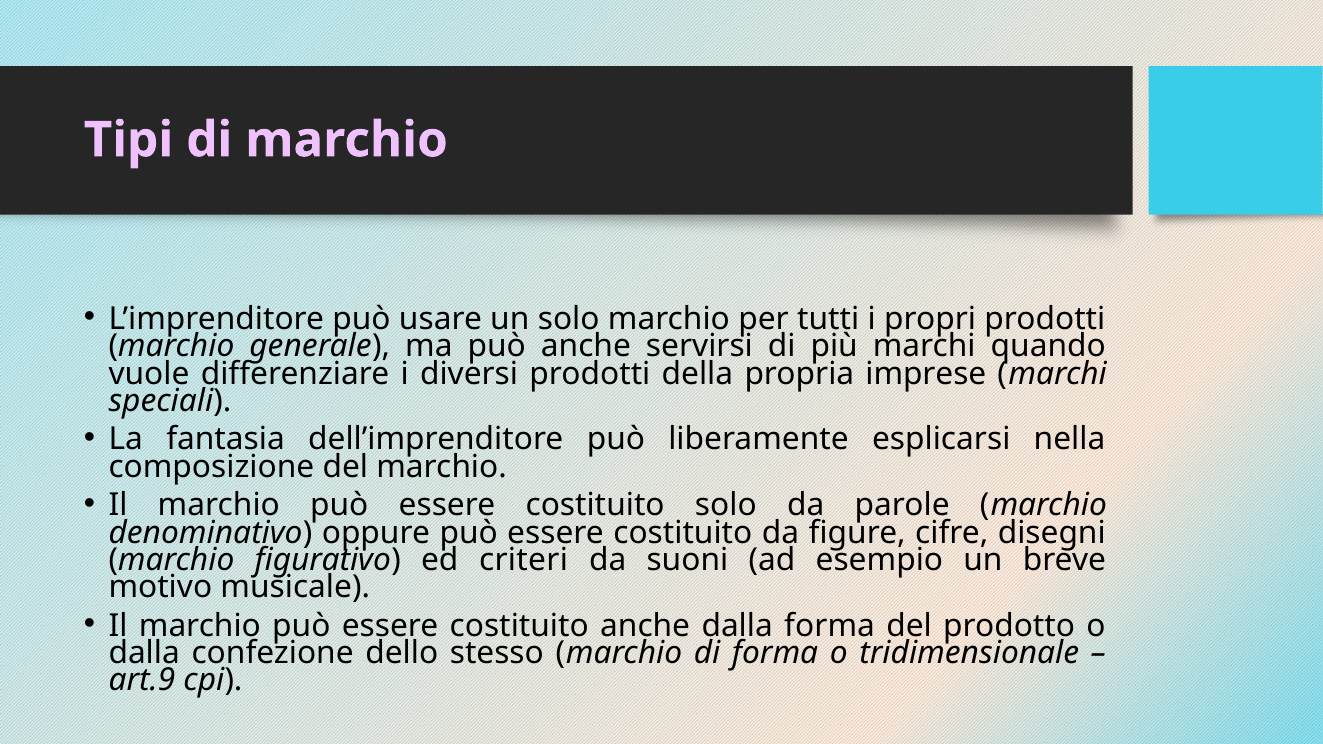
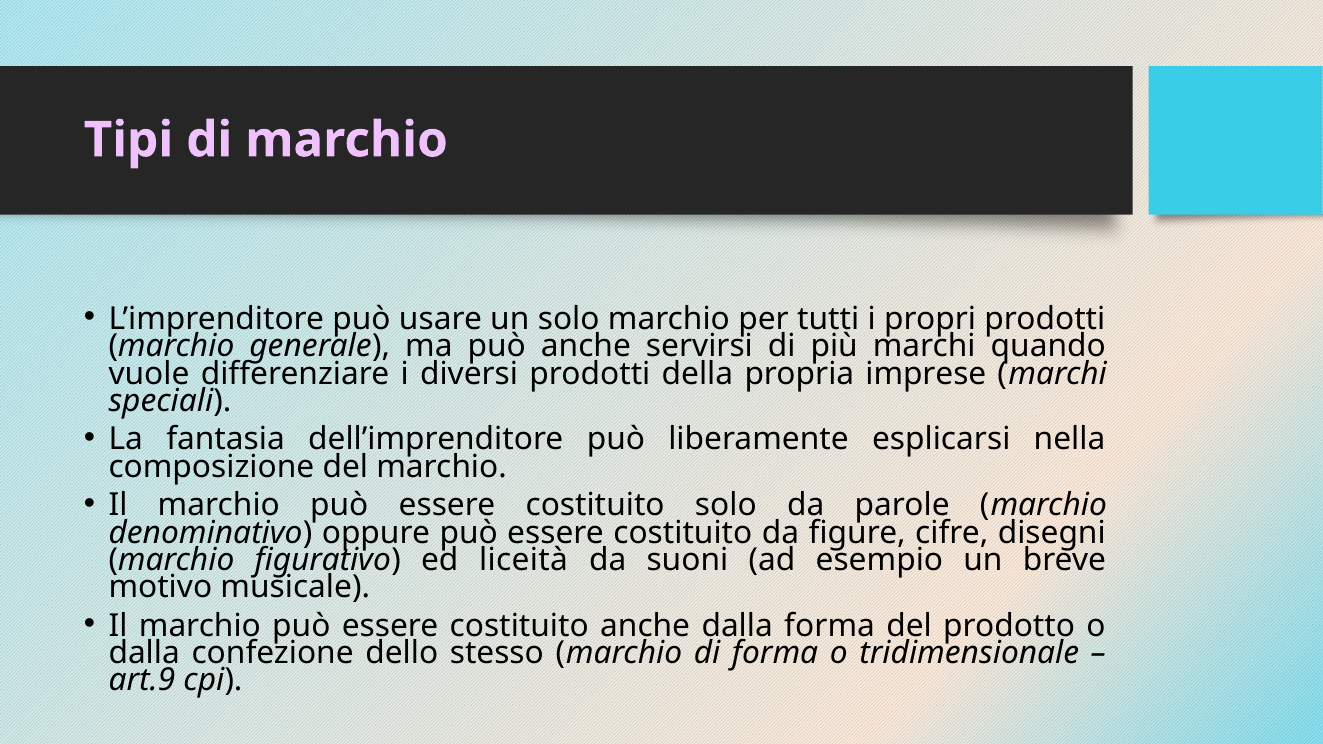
criteri: criteri -> liceità
